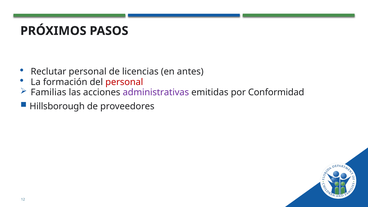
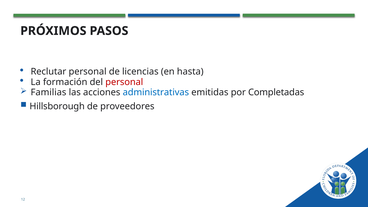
antes: antes -> hasta
administrativas colour: purple -> blue
Conformidad: Conformidad -> Completadas
